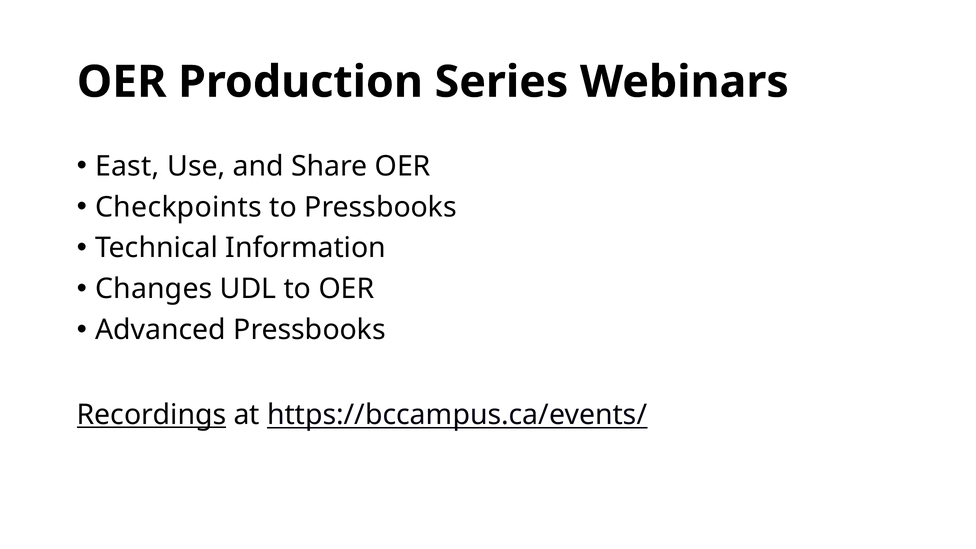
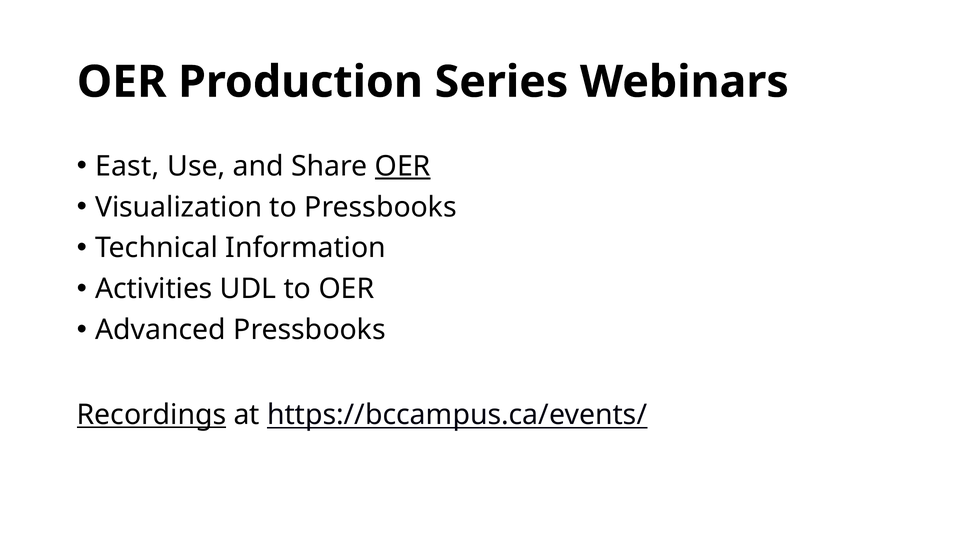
OER at (403, 166) underline: none -> present
Checkpoints: Checkpoints -> Visualization
Changes: Changes -> Activities
